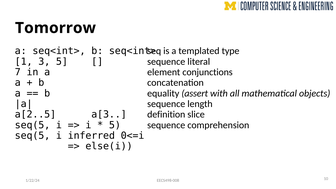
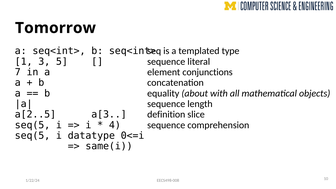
assert: assert -> about
5 at (115, 125): 5 -> 4
inferred: inferred -> datatype
else(i: else(i -> same(i
